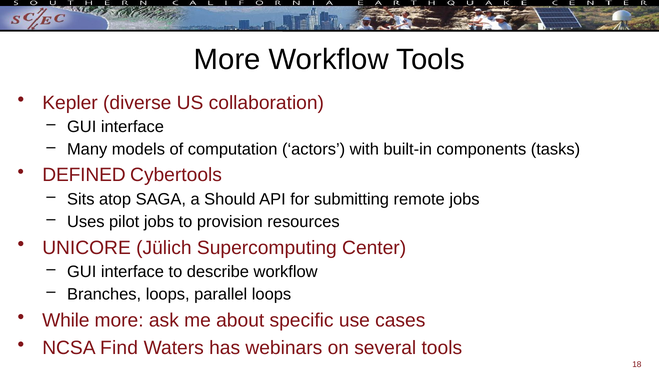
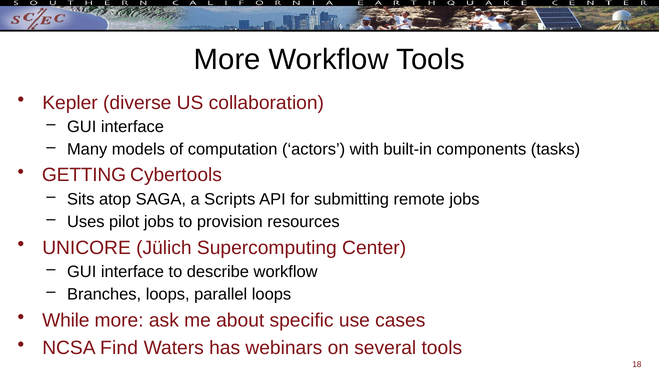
DEFINED: DEFINED -> GETTING
Should: Should -> Scripts
